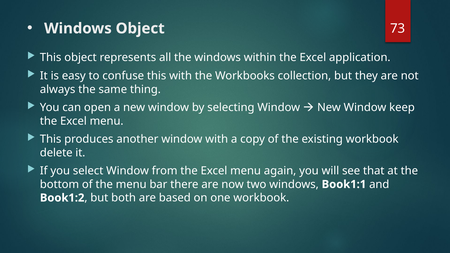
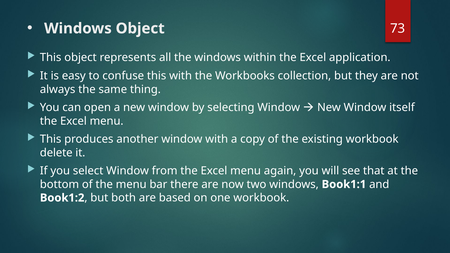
keep: keep -> itself
